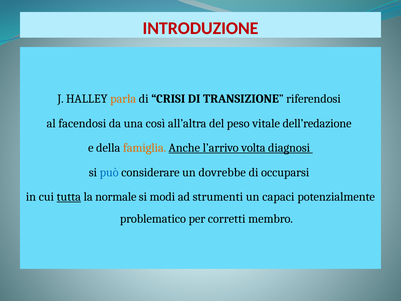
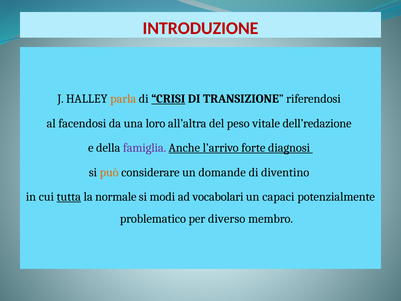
CRISI underline: none -> present
così: così -> loro
famiglia colour: orange -> purple
volta: volta -> forte
può colour: blue -> orange
dovrebbe: dovrebbe -> domande
occuparsi: occuparsi -> diventino
strumenti: strumenti -> vocabolari
corretti: corretti -> diverso
